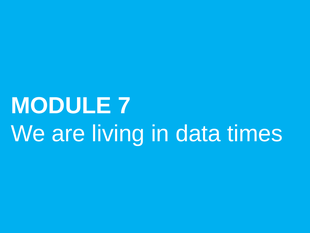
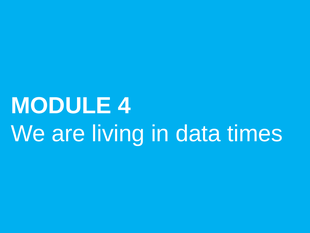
7: 7 -> 4
